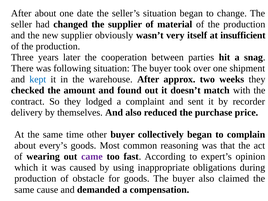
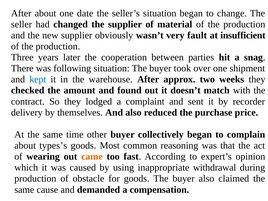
itself: itself -> fault
every’s: every’s -> types’s
came colour: purple -> orange
obligations: obligations -> withdrawal
